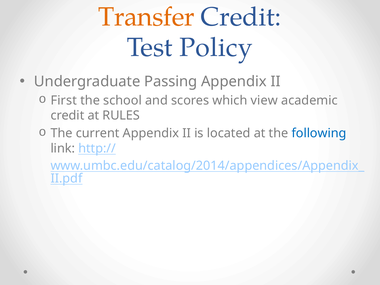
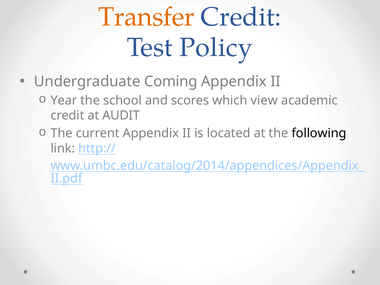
Passing: Passing -> Coming
First: First -> Year
RULES: RULES -> AUDIT
following colour: blue -> black
